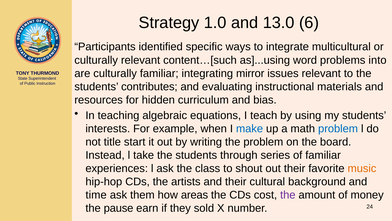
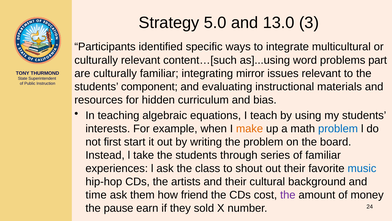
1.0: 1.0 -> 5.0
6: 6 -> 3
into: into -> part
contributes: contributes -> component
make colour: blue -> orange
title: title -> first
music colour: orange -> blue
areas: areas -> friend
